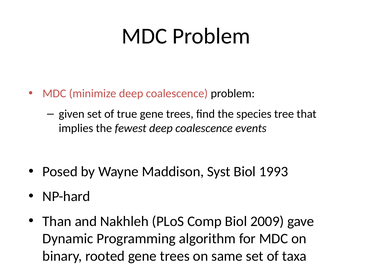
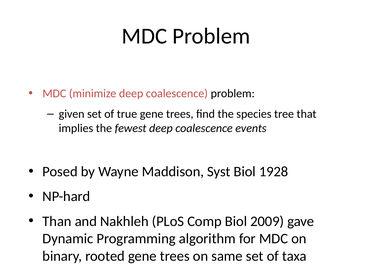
1993: 1993 -> 1928
